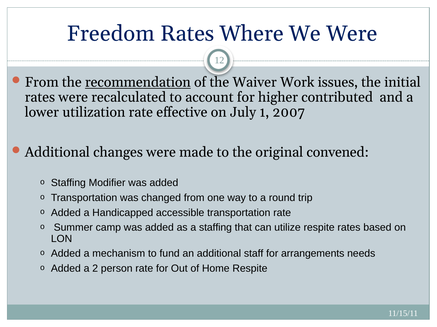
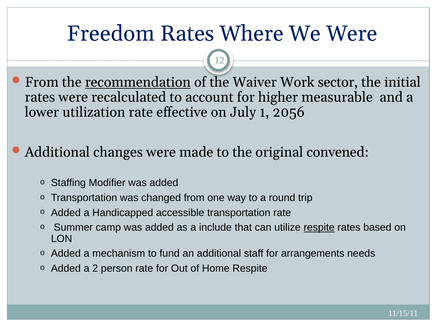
issues: issues -> sector
contributed: contributed -> measurable
2007: 2007 -> 2056
a staffing: staffing -> include
respite at (319, 228) underline: none -> present
